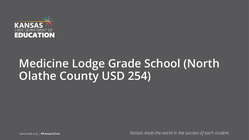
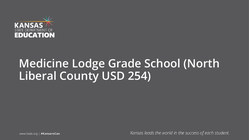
Olathe: Olathe -> Liberal
